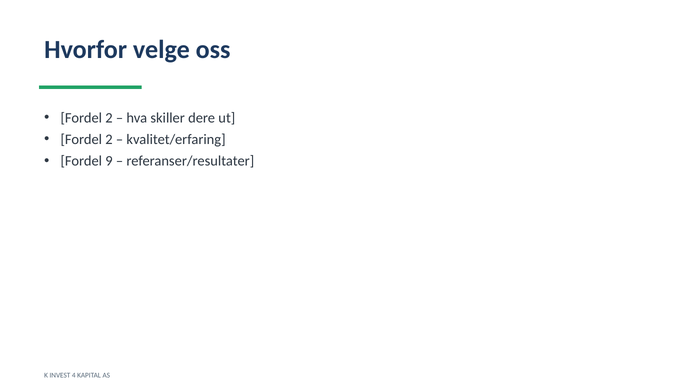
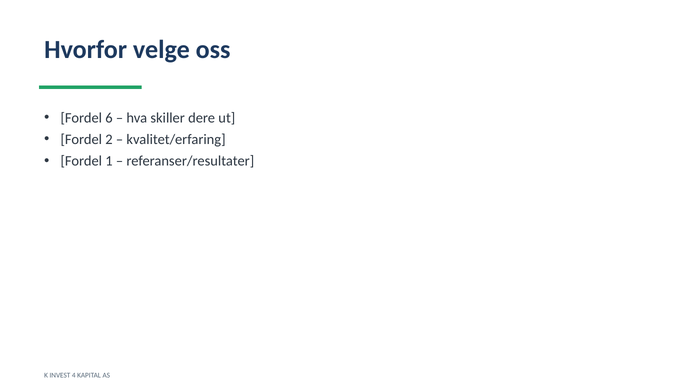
2 at (109, 118): 2 -> 6
9: 9 -> 1
